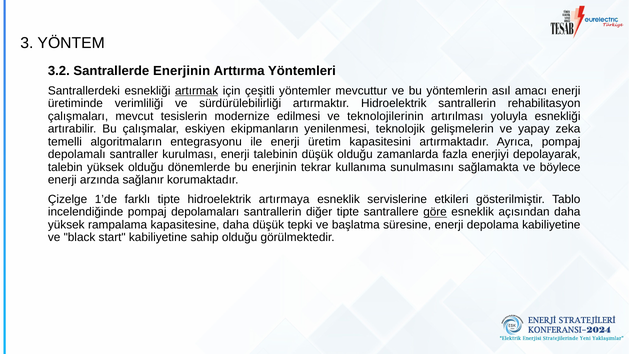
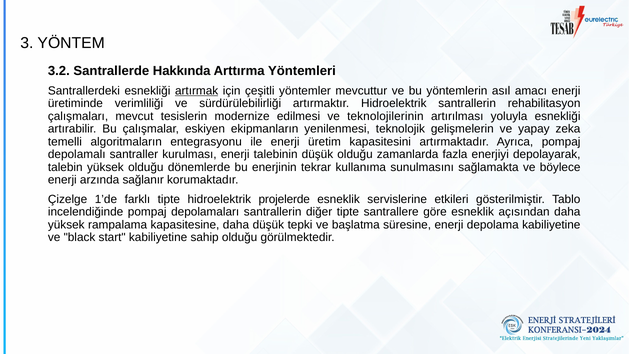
Santrallerde Enerjinin: Enerjinin -> Hakkında
artırmaya: artırmaya -> projelerde
göre underline: present -> none
